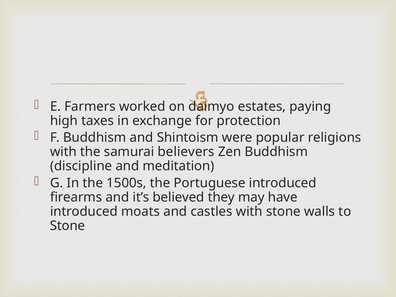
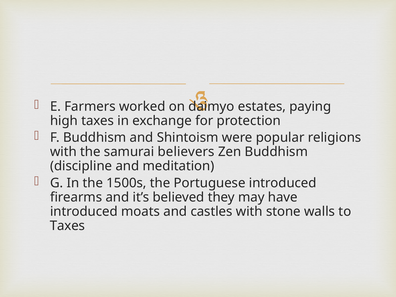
Stone at (67, 226): Stone -> Taxes
